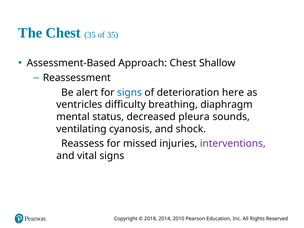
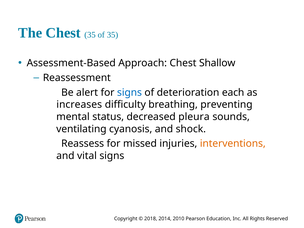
here: here -> each
ventricles: ventricles -> increases
diaphragm: diaphragm -> preventing
interventions colour: purple -> orange
